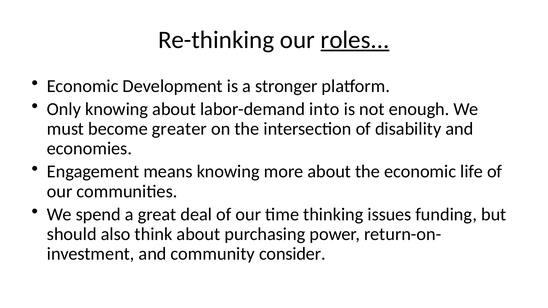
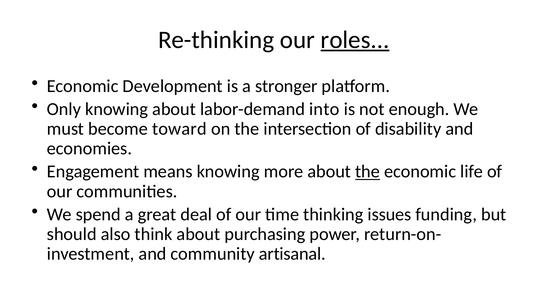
greater: greater -> toward
the at (368, 172) underline: none -> present
consider: consider -> artisanal
